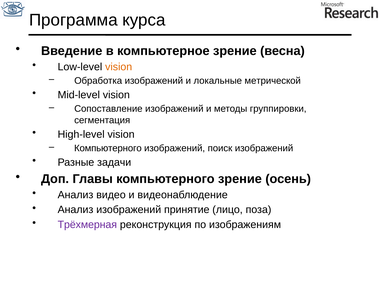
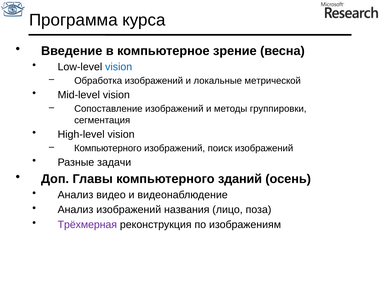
vision at (119, 67) colour: orange -> blue
компьютерного зрение: зрение -> зданий
принятие: принятие -> названия
